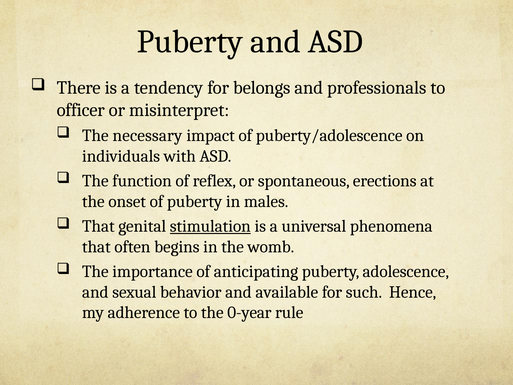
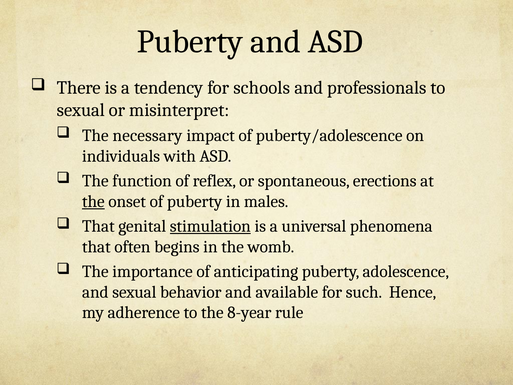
belongs: belongs -> schools
officer at (81, 110): officer -> sexual
the at (93, 201) underline: none -> present
0-year: 0-year -> 8-year
